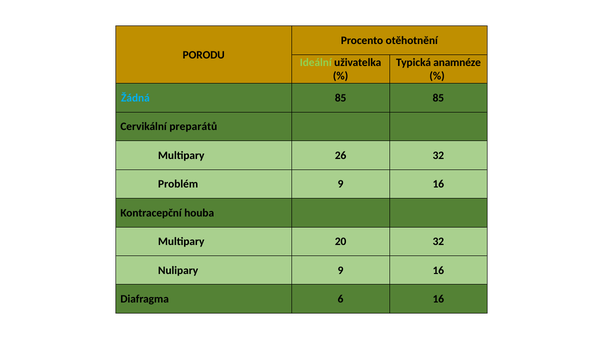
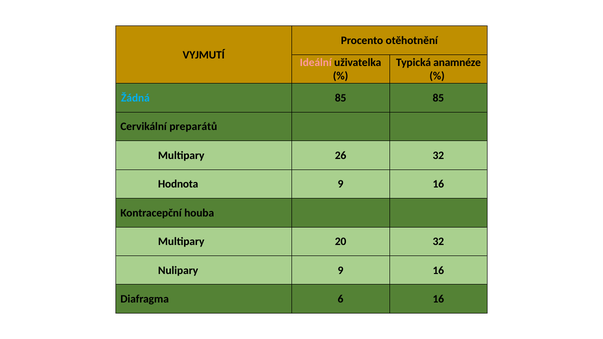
PORODU: PORODU -> VYJMUTÍ
Ideální colour: light green -> pink
Problém: Problém -> Hodnota
